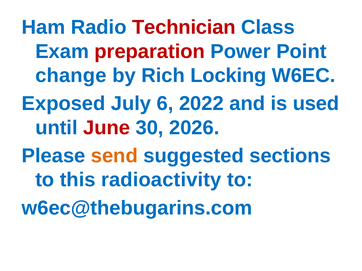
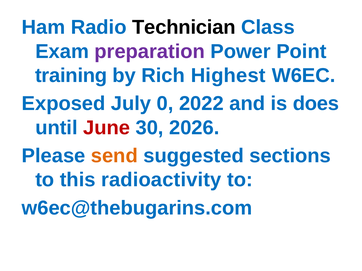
Technician colour: red -> black
preparation colour: red -> purple
change: change -> training
Locking: Locking -> Highest
6: 6 -> 0
used: used -> does
